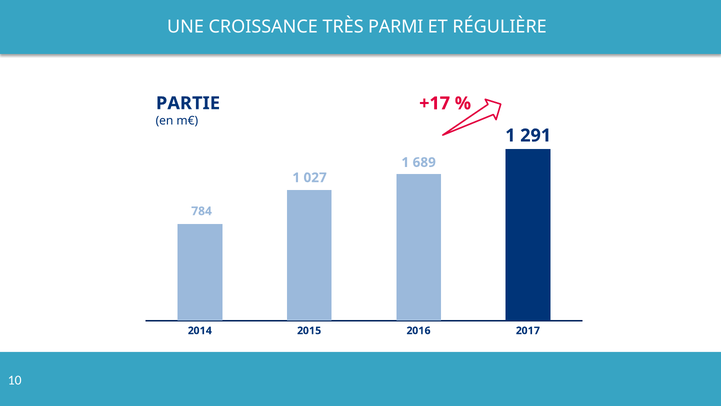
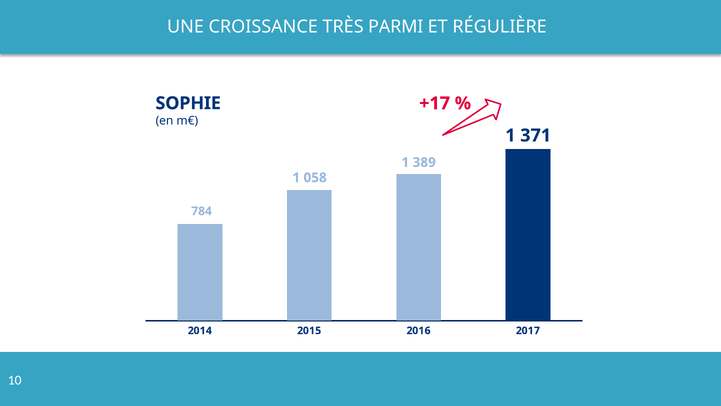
PARTIE: PARTIE -> SOPHIE
291: 291 -> 371
689: 689 -> 389
027: 027 -> 058
